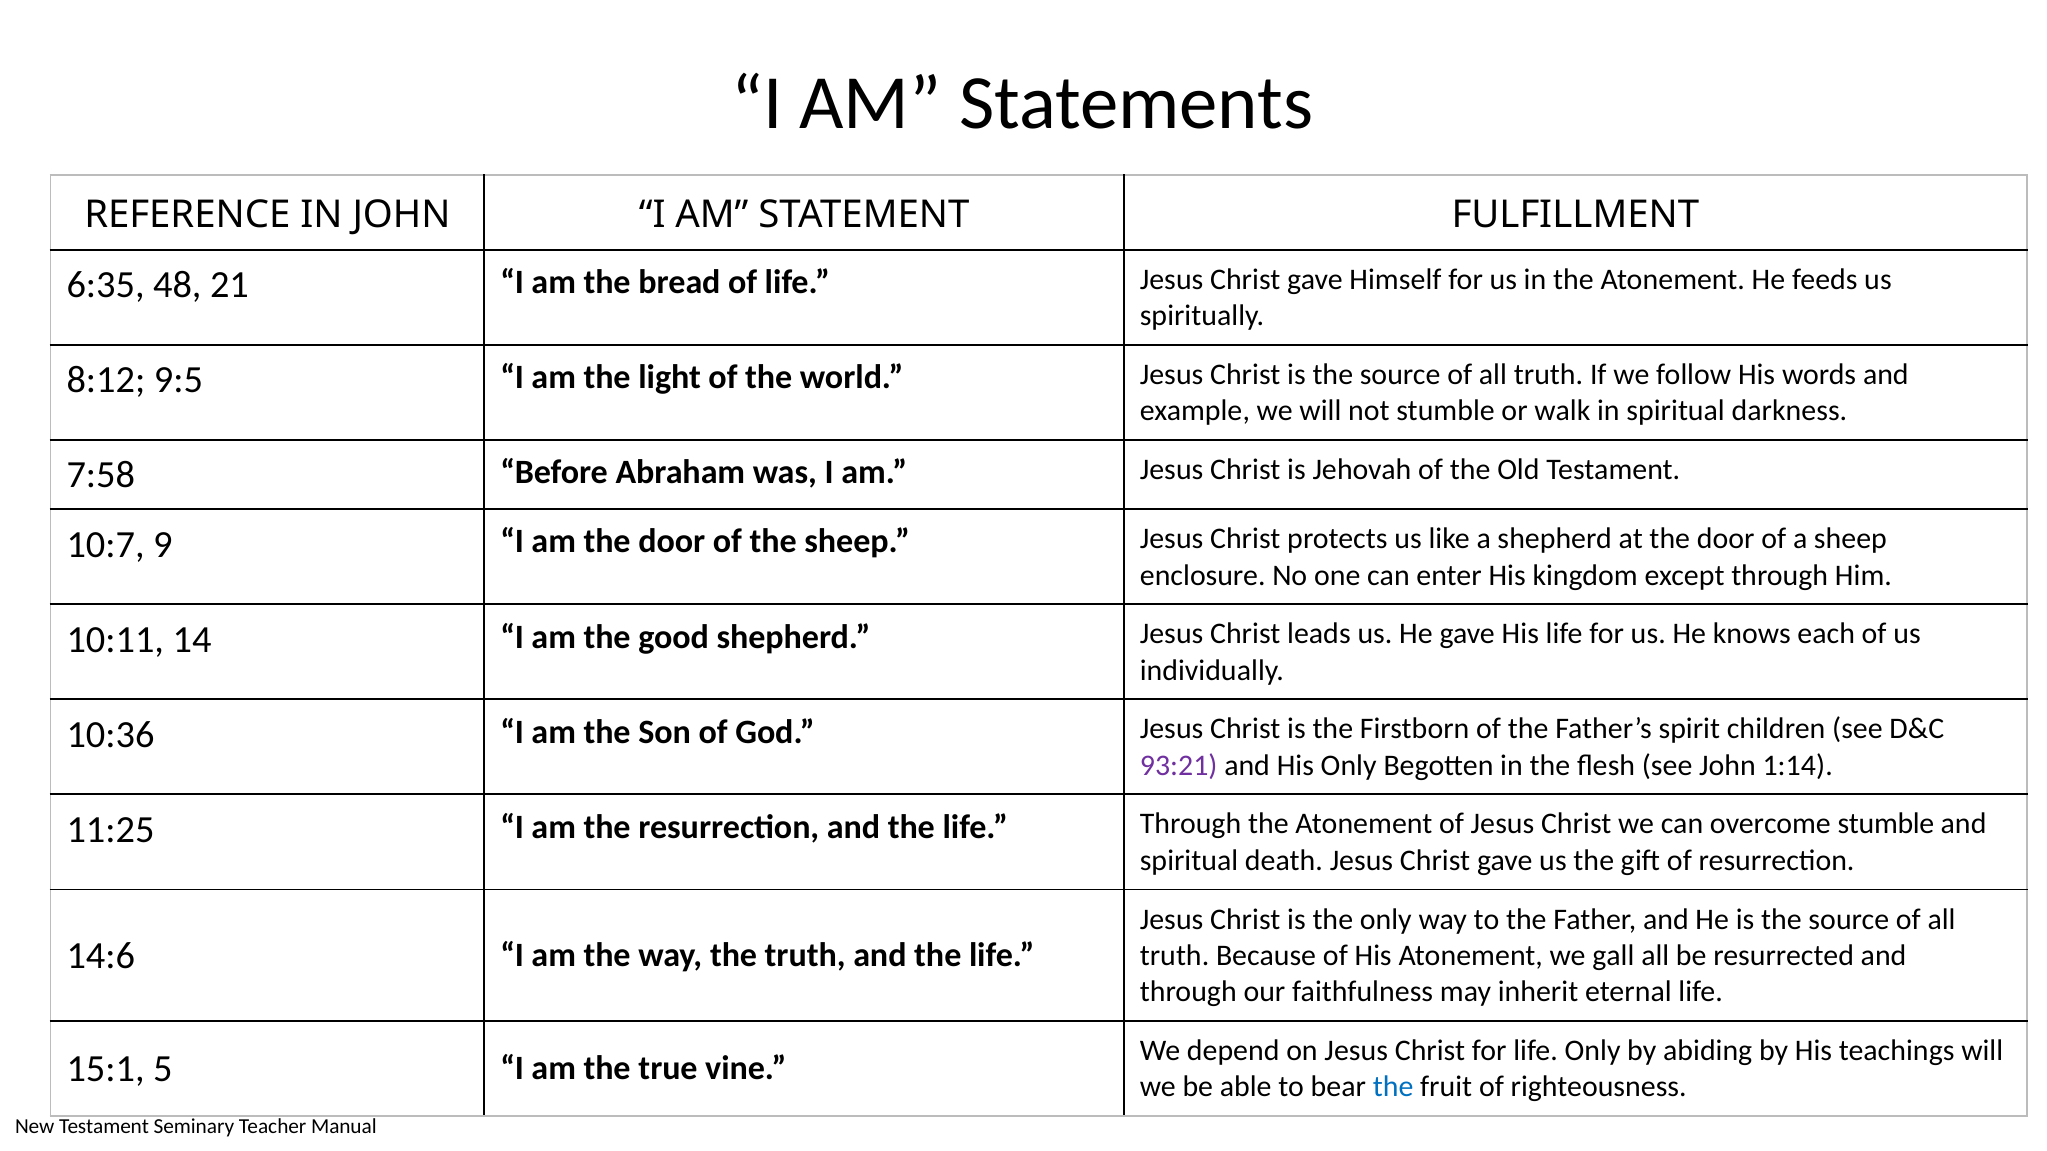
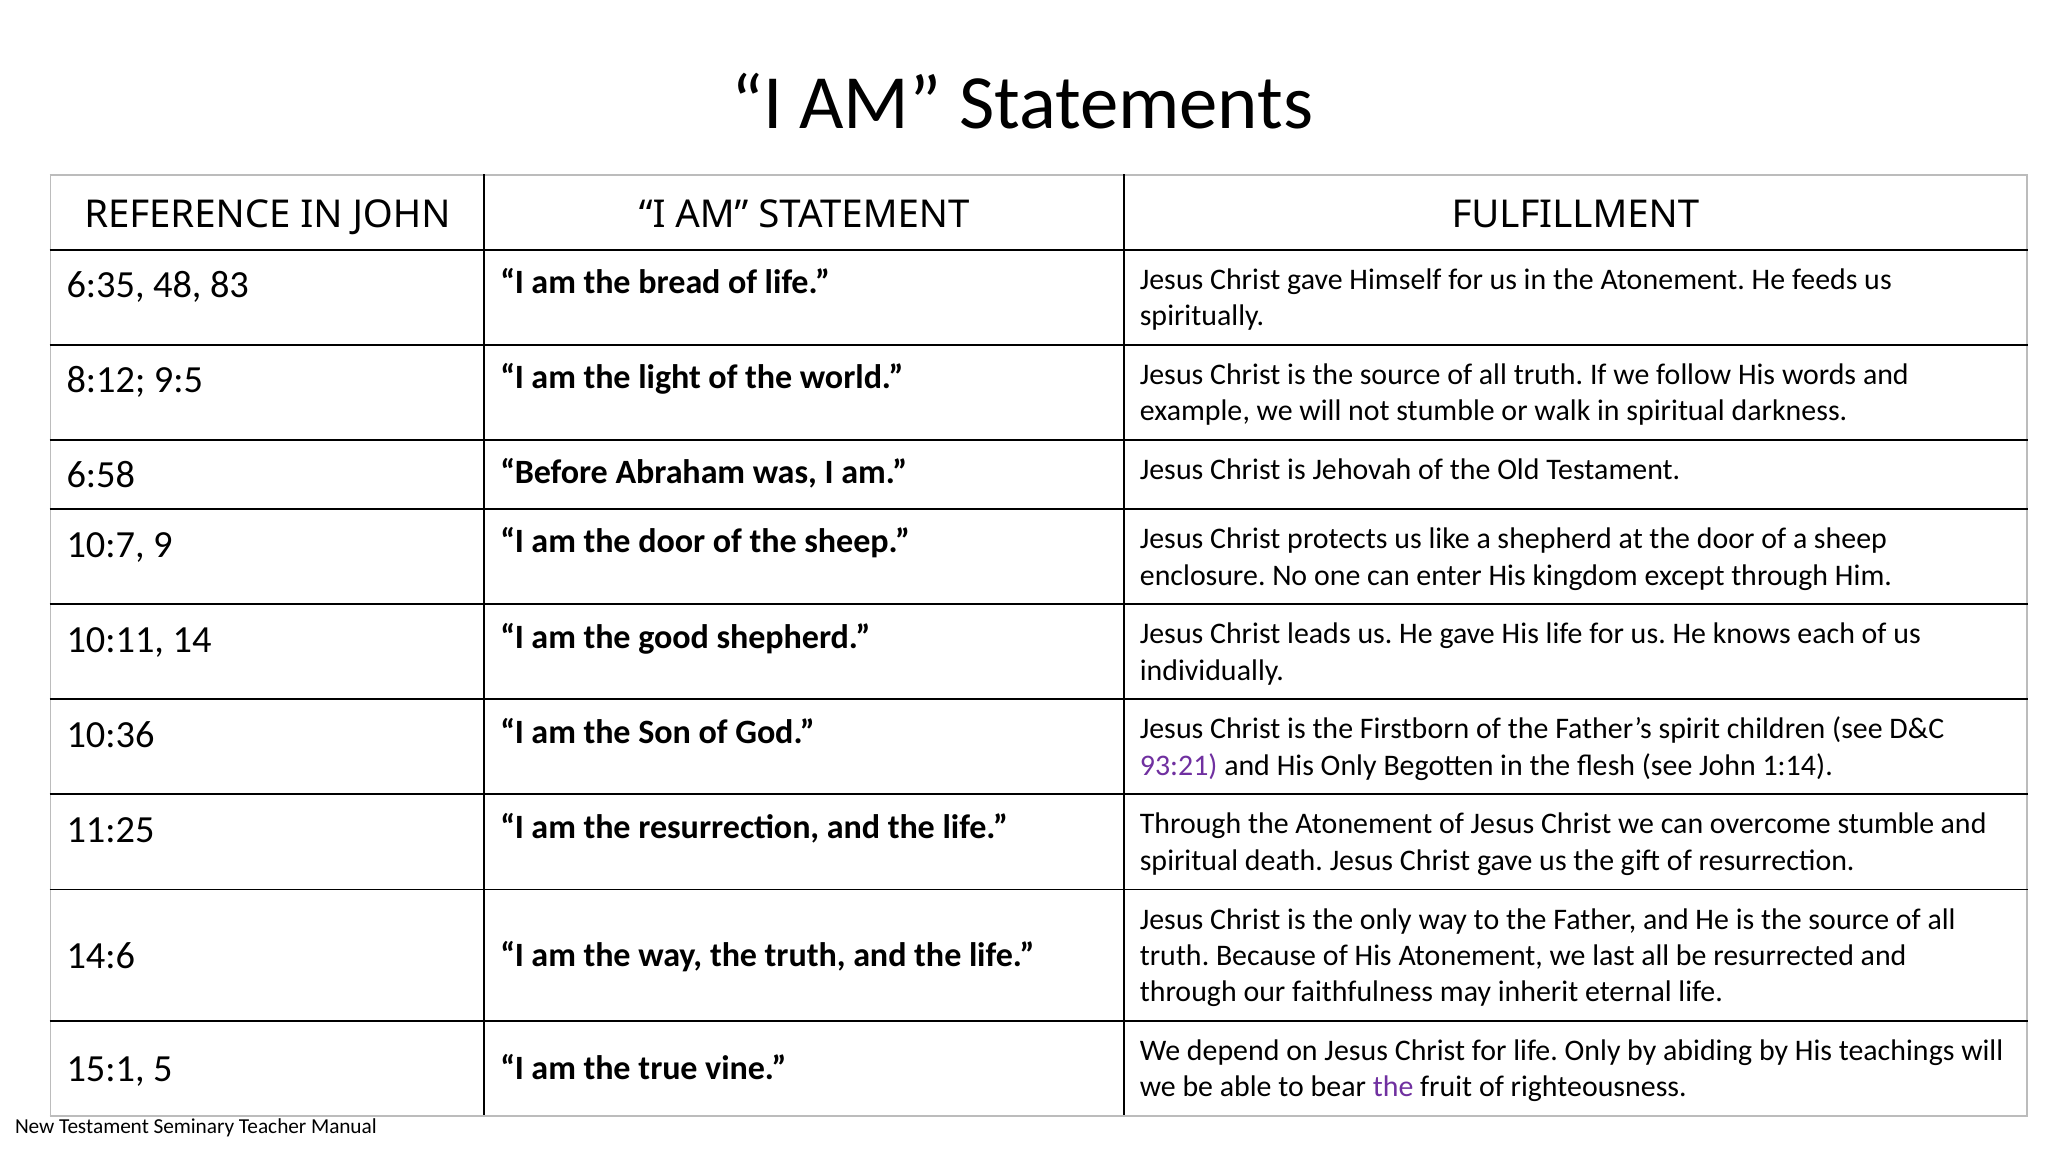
21: 21 -> 83
7:58: 7:58 -> 6:58
gall: gall -> last
the at (1393, 1087) colour: blue -> purple
